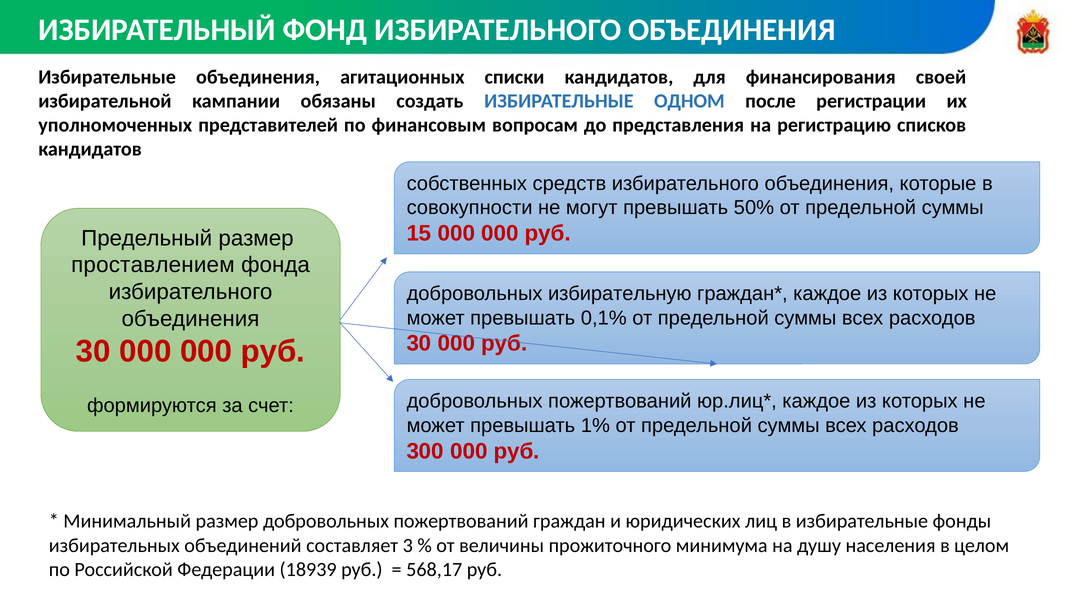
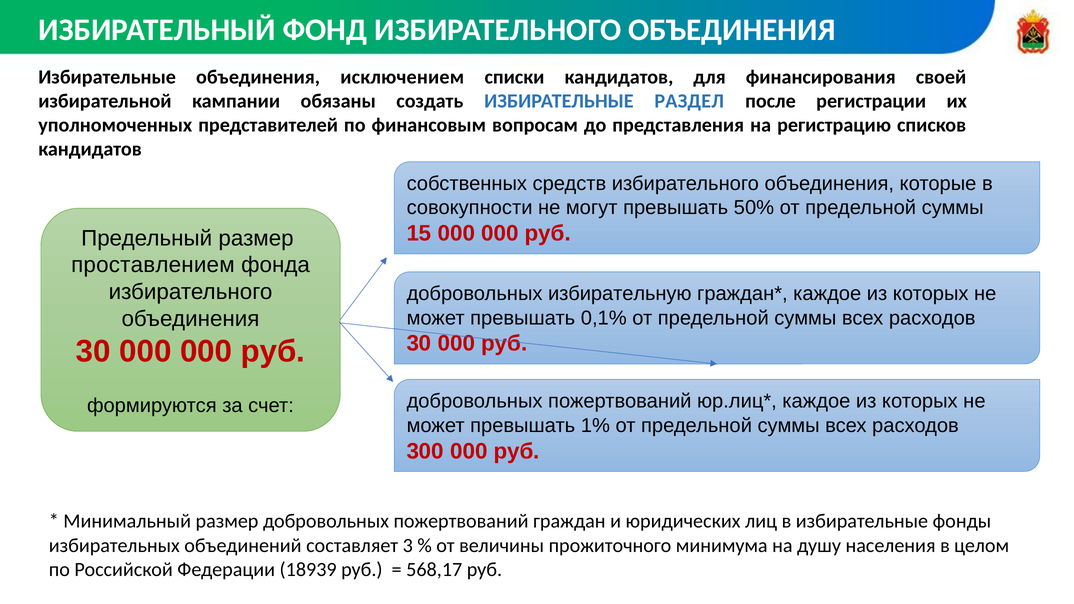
агитационных: агитационных -> исключением
ОДНОМ: ОДНОМ -> РАЗДЕЛ
